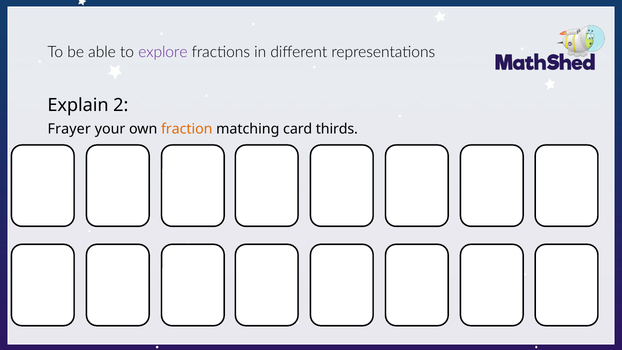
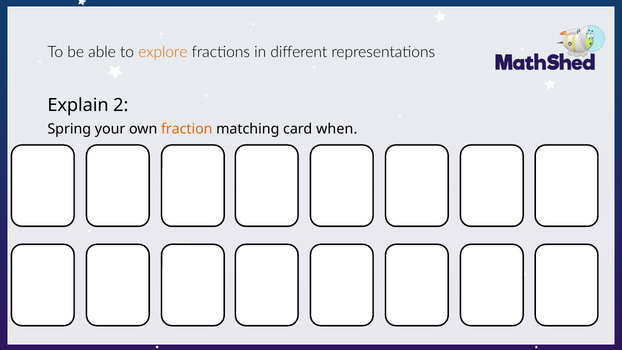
explore colour: purple -> orange
Frayer: Frayer -> Spring
thirds: thirds -> when
